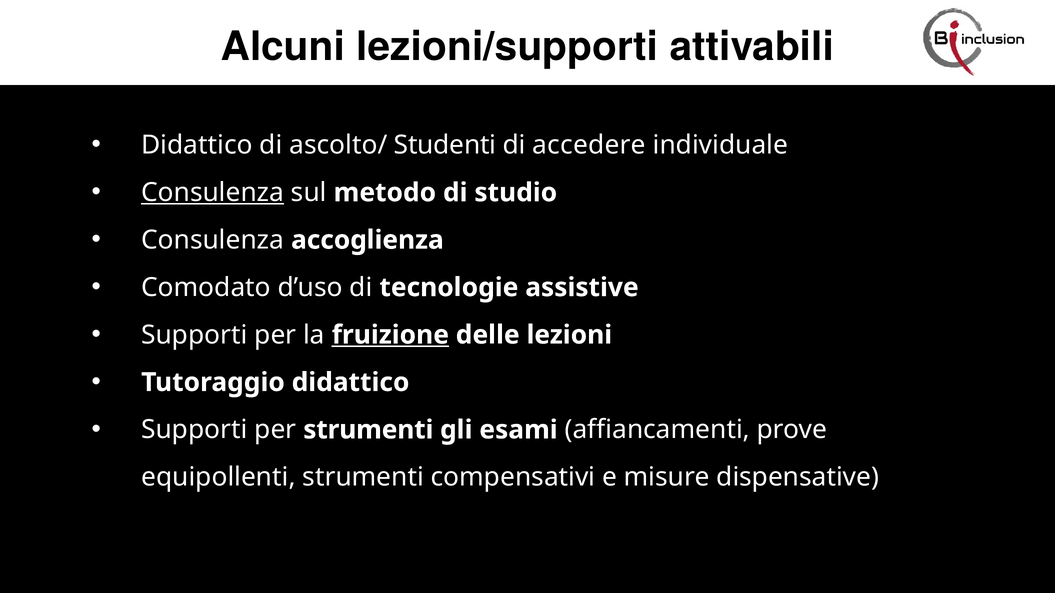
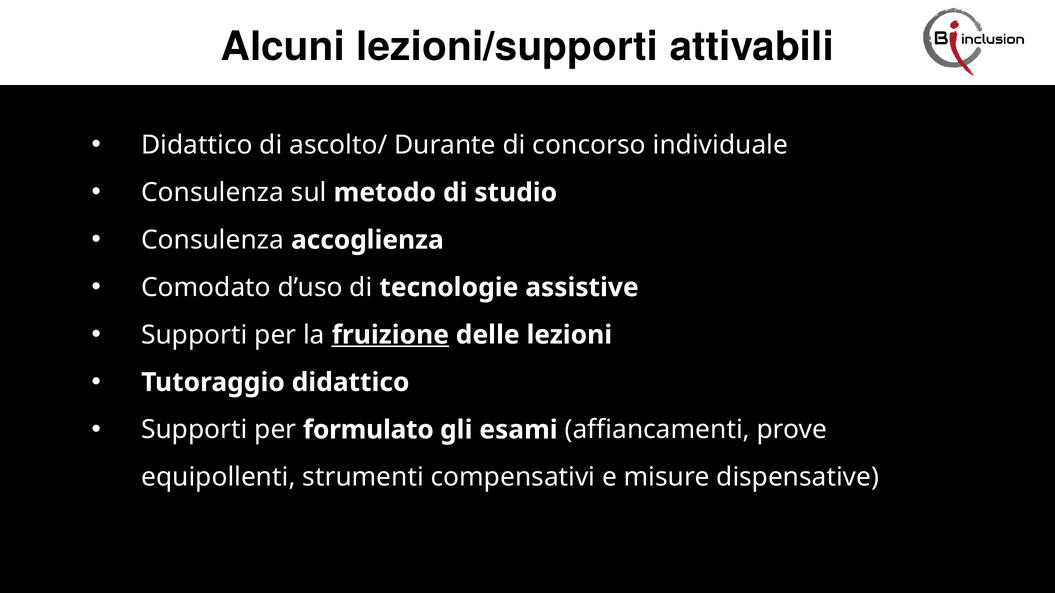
Studenti: Studenti -> Durante
accedere: accedere -> concorso
Consulenza at (213, 193) underline: present -> none
per strumenti: strumenti -> formulato
